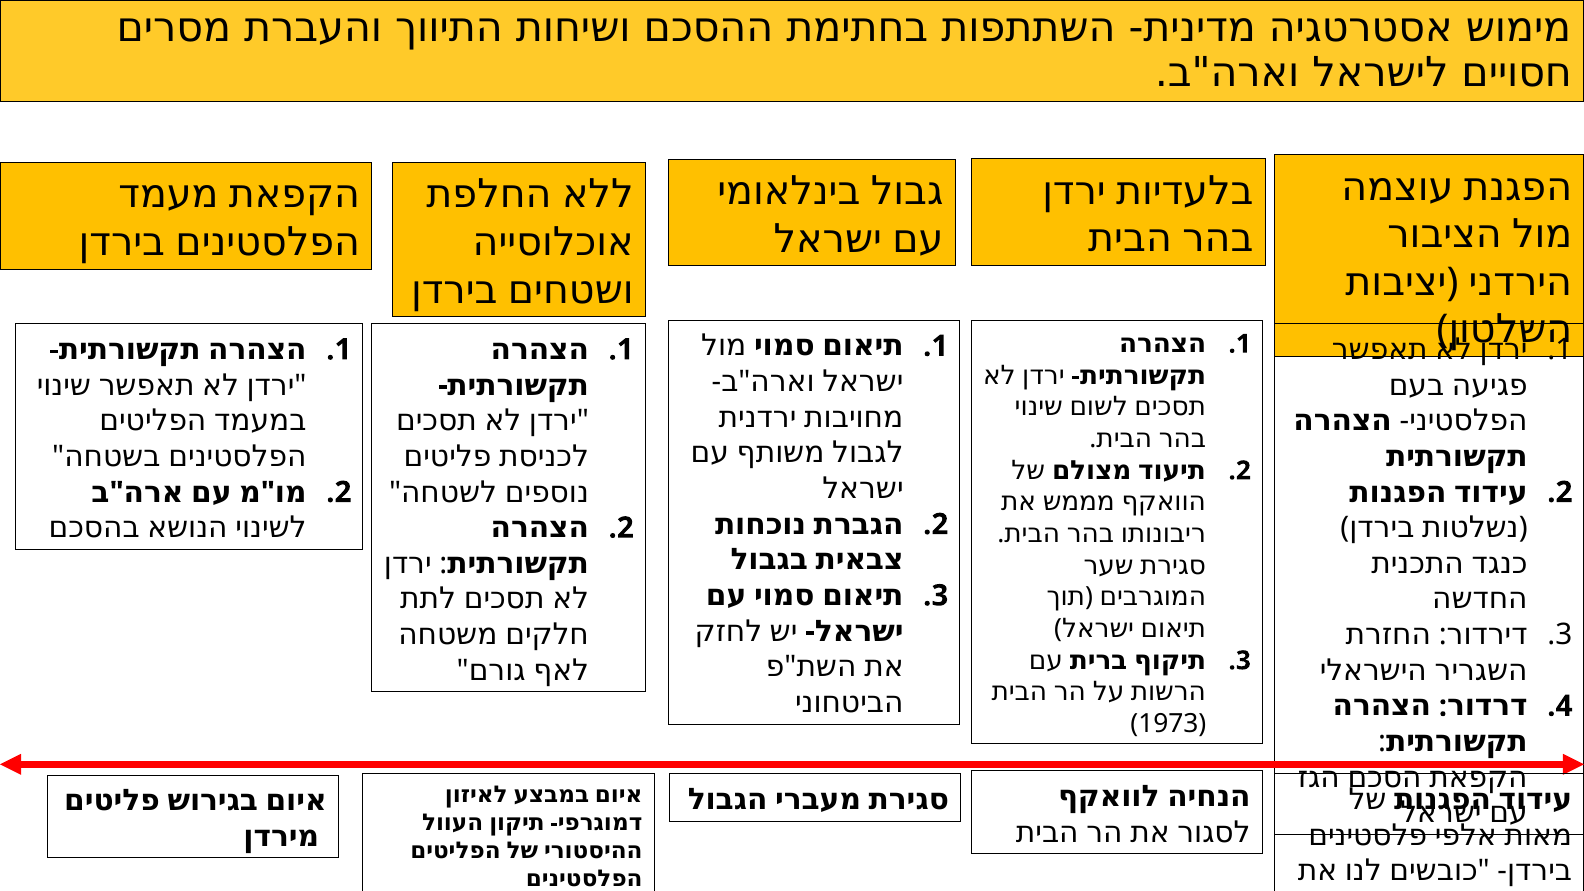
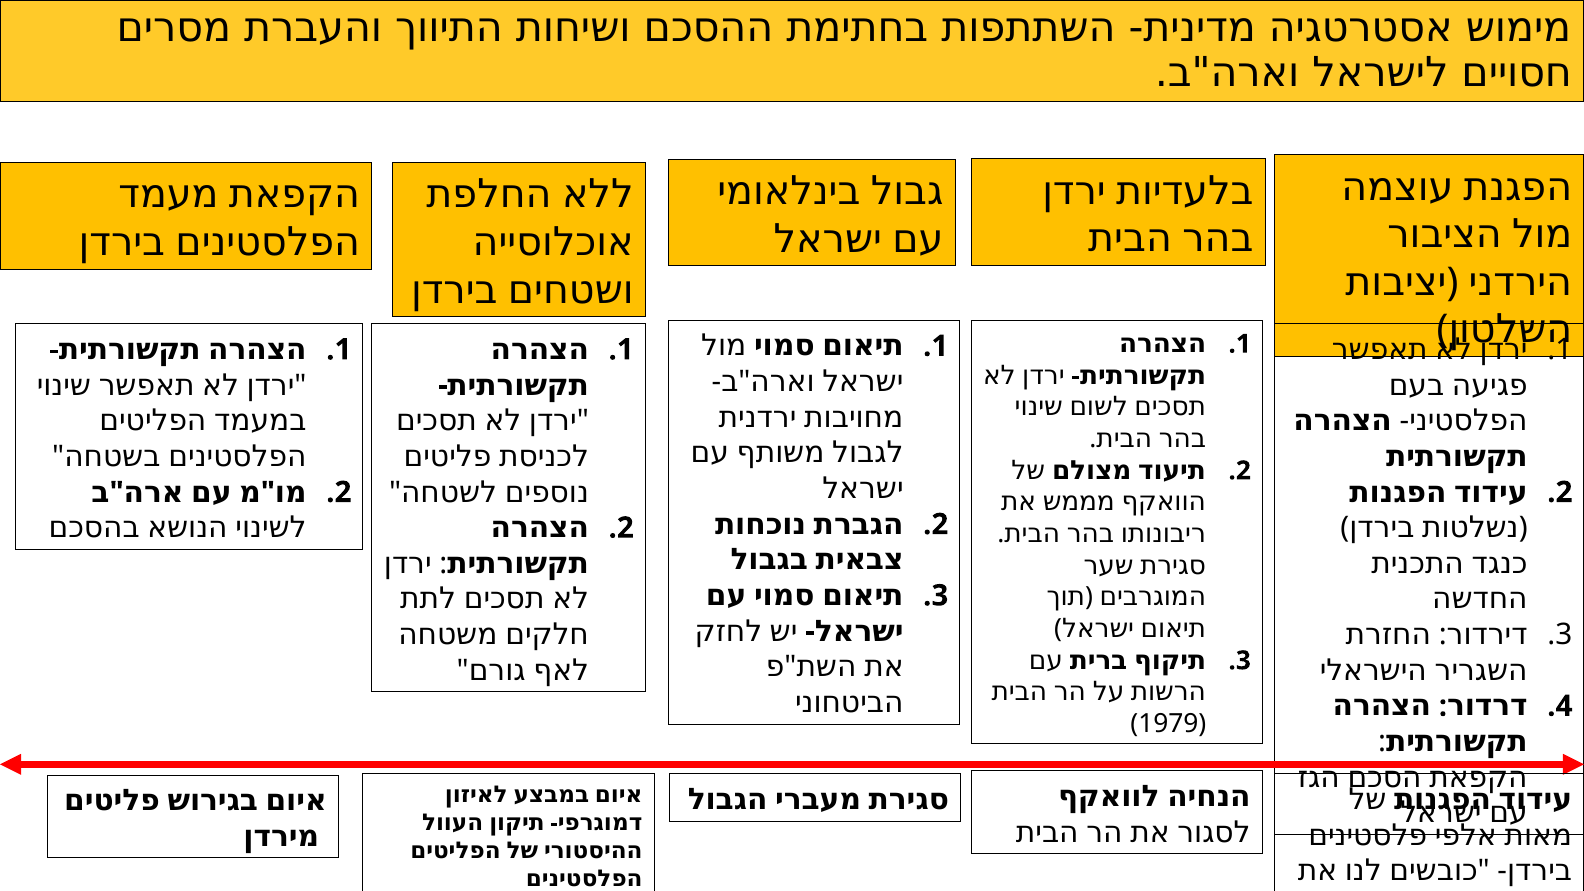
1973: 1973 -> 1979
